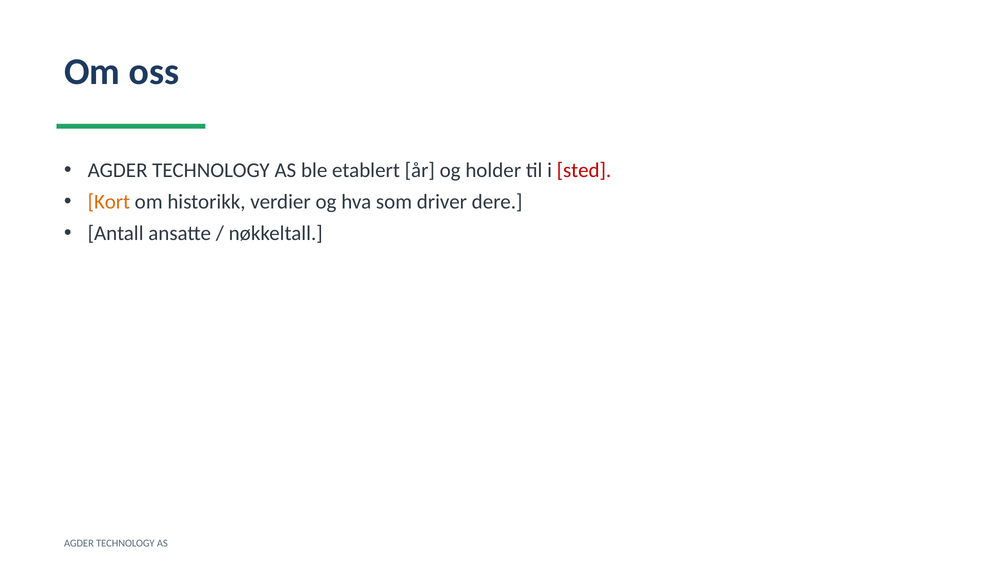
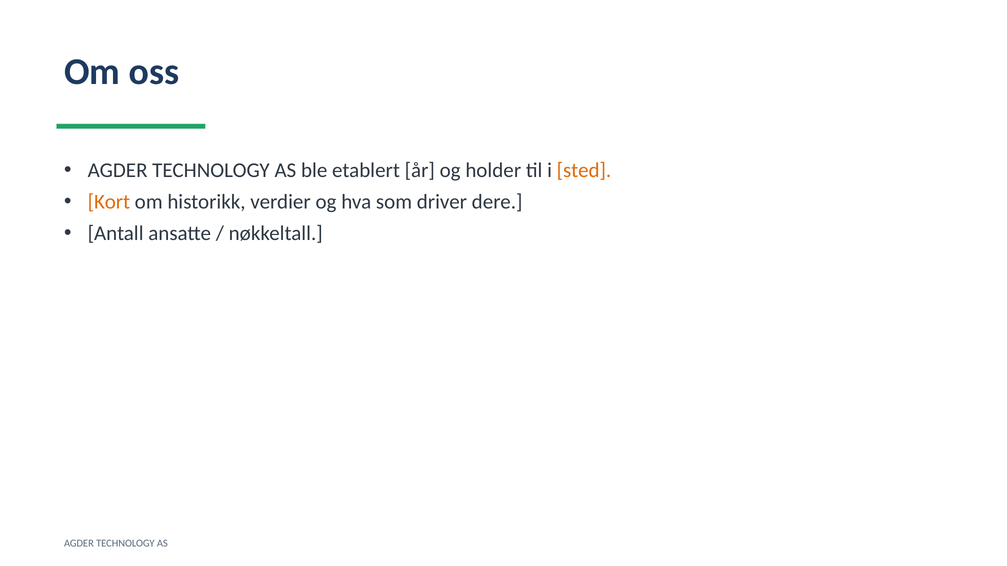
sted colour: red -> orange
